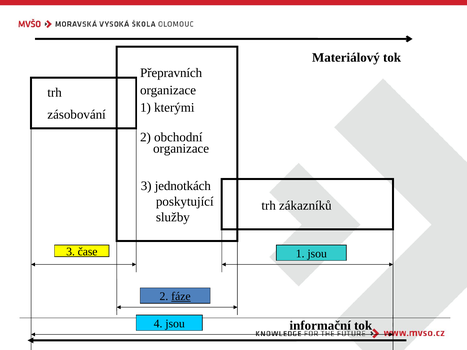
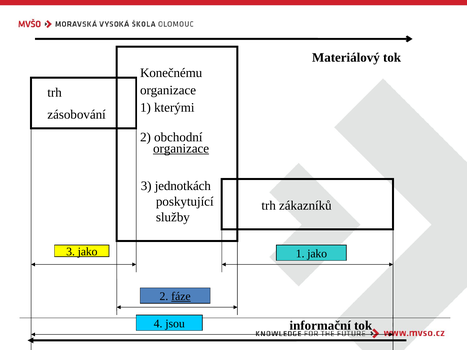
Přepravních: Přepravních -> Konečnému
organizace at (181, 149) underline: none -> present
3 čase: čase -> jako
1 jsou: jsou -> jako
